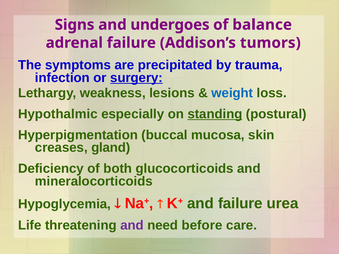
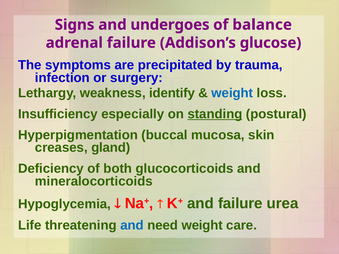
tumors: tumors -> glucose
surgery underline: present -> none
lesions: lesions -> identify
Hypothalmic: Hypothalmic -> Insufficiency
and at (132, 225) colour: purple -> blue
need before: before -> weight
